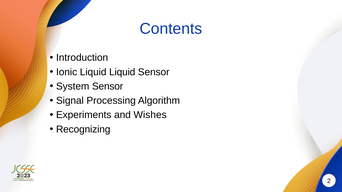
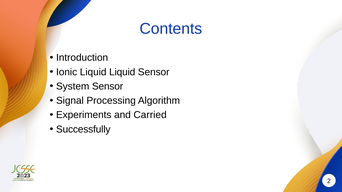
Wishes: Wishes -> Carried
Recognizing: Recognizing -> Successfully
